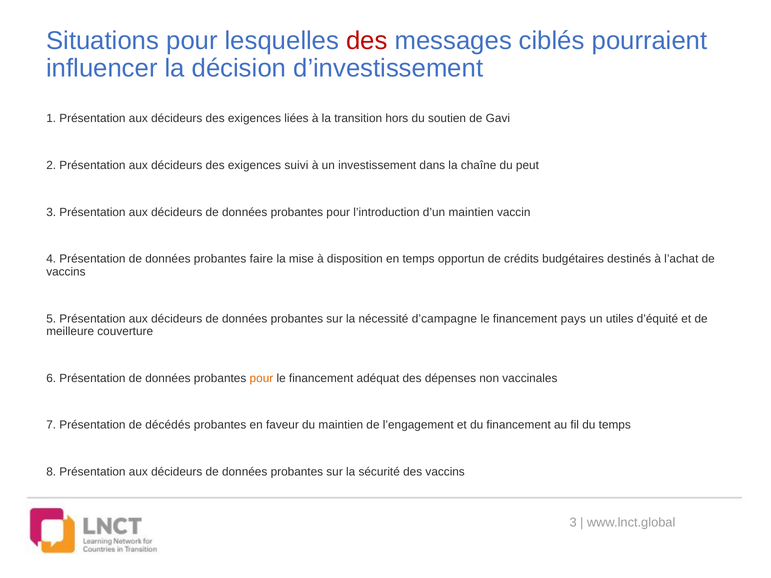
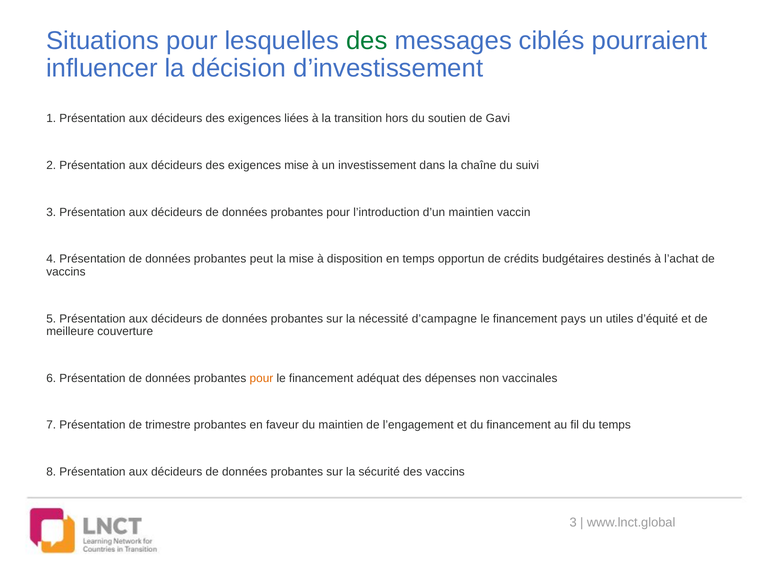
des at (367, 41) colour: red -> green
exigences suivi: suivi -> mise
peut: peut -> suivi
faire: faire -> peut
décédés: décédés -> trimestre
